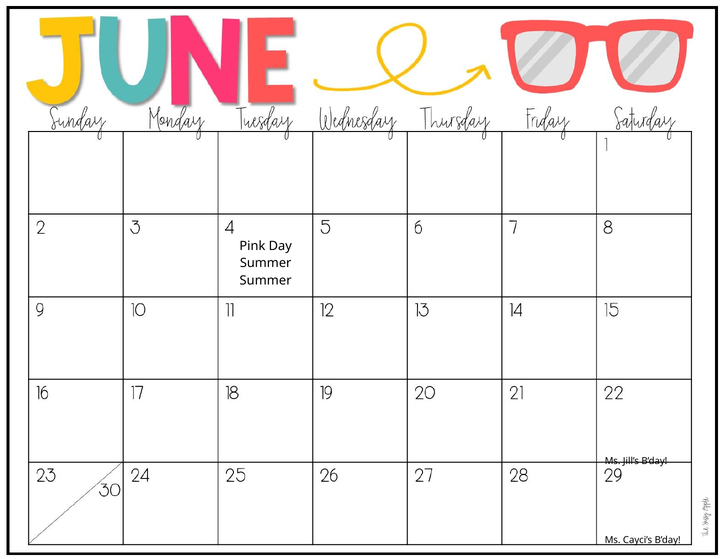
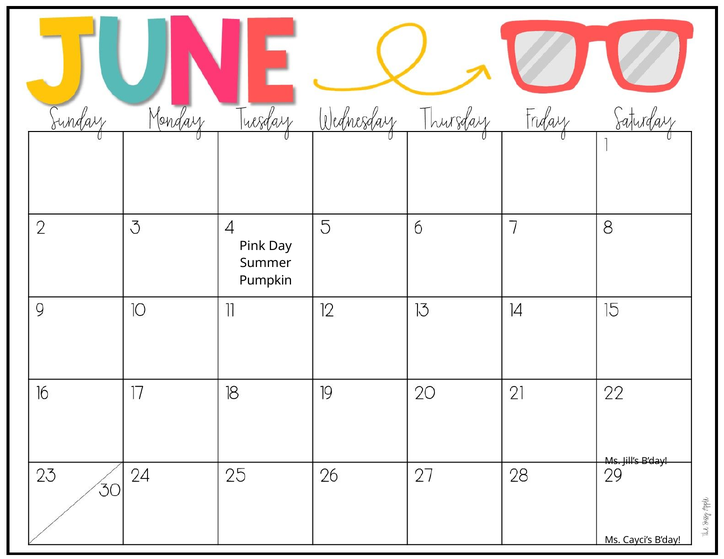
Summer at (266, 281): Summer -> Pumpkin
